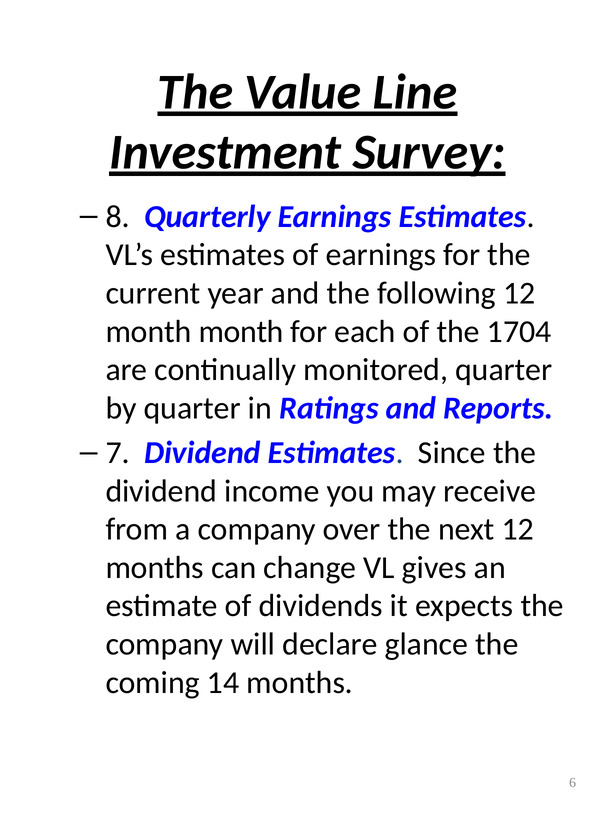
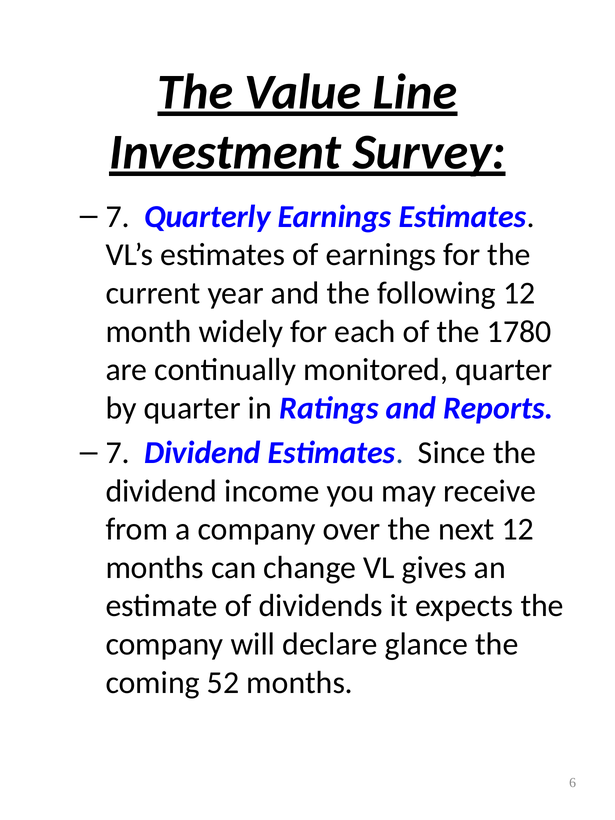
8 at (118, 217): 8 -> 7
month month: month -> widely
1704: 1704 -> 1780
14: 14 -> 52
